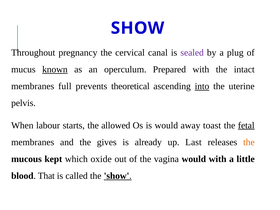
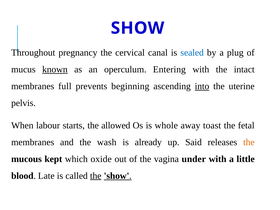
sealed colour: purple -> blue
Prepared: Prepared -> Entering
theoretical: theoretical -> beginning
is would: would -> whole
fetal underline: present -> none
gives: gives -> wash
Last: Last -> Said
vagina would: would -> under
That: That -> Late
the at (96, 176) underline: none -> present
